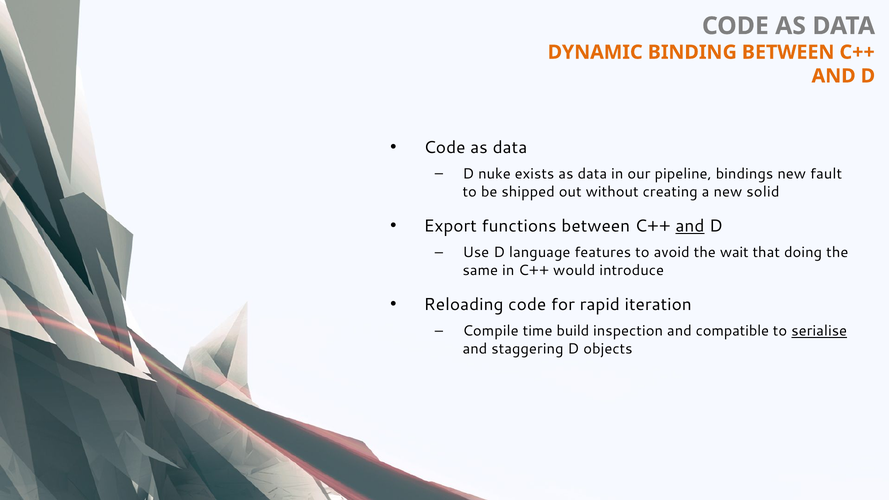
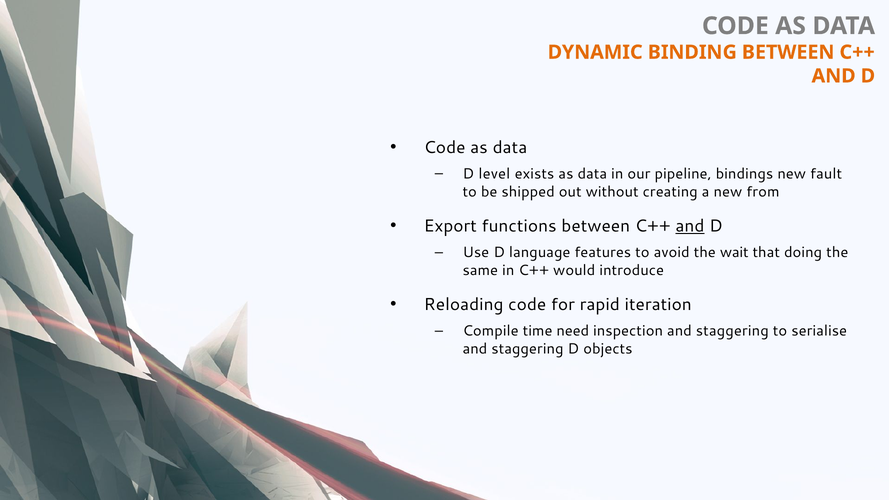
nuke: nuke -> level
solid: solid -> from
build: build -> need
inspection and compatible: compatible -> staggering
serialise underline: present -> none
